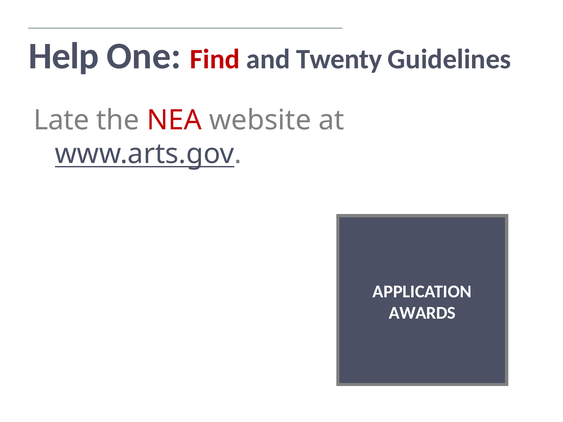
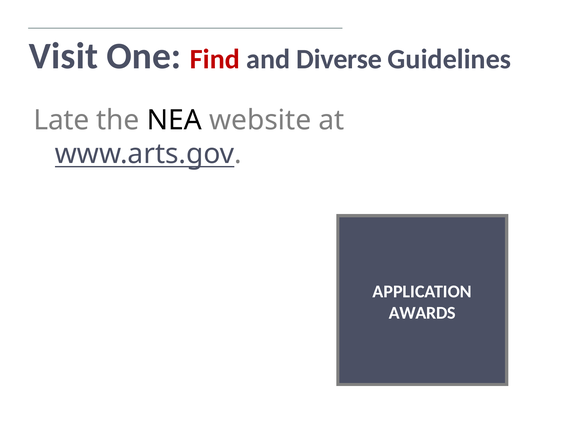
Help: Help -> Visit
Twenty: Twenty -> Diverse
NEA colour: red -> black
